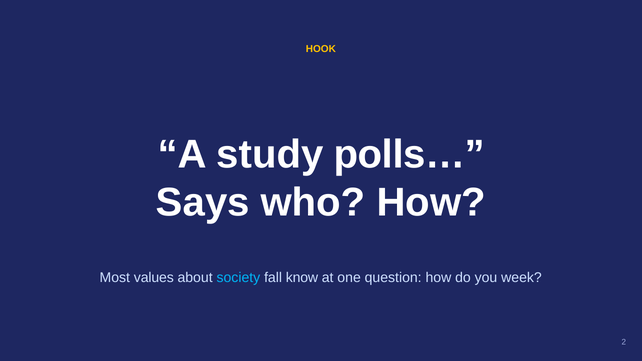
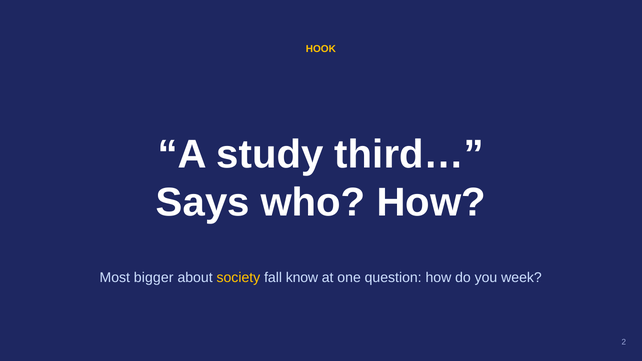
polls…: polls… -> third…
values: values -> bigger
society colour: light blue -> yellow
